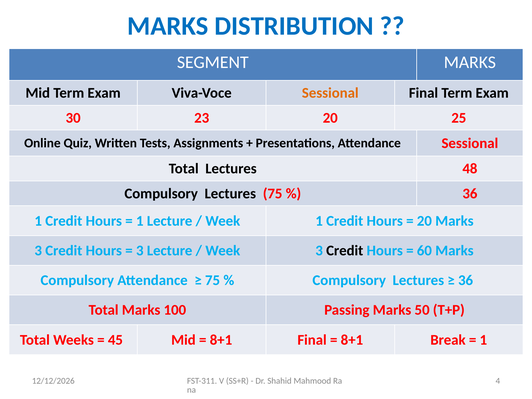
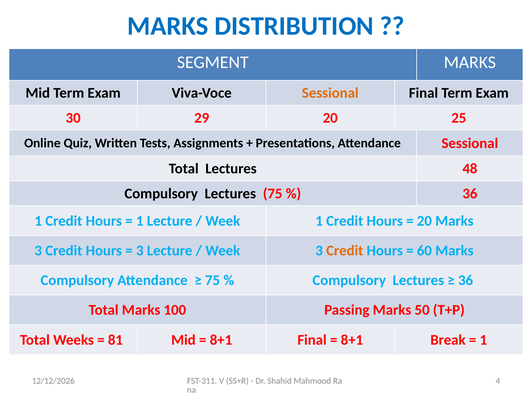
23: 23 -> 29
Credit at (345, 251) colour: black -> orange
45: 45 -> 81
